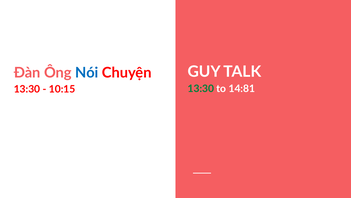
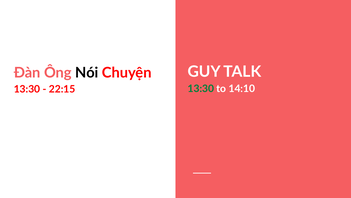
Nói colour: blue -> black
14:81: 14:81 -> 14:10
10:15: 10:15 -> 22:15
